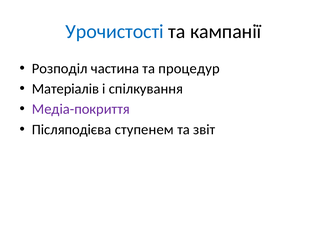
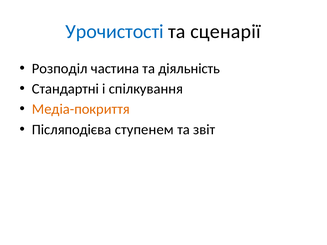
кампанії: кампанії -> сценарії
процедур: процедур -> діяльність
Матеріалів: Матеріалів -> Стандартні
Медіа-покриття colour: purple -> orange
